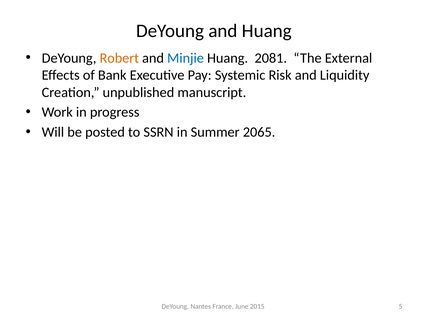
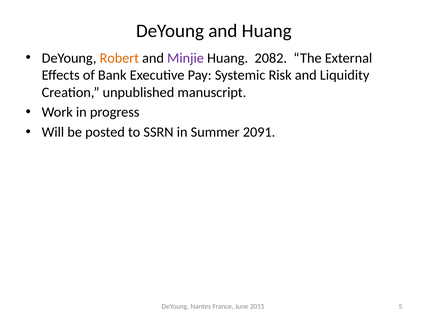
Minjie colour: blue -> purple
2081: 2081 -> 2082
2065: 2065 -> 2091
